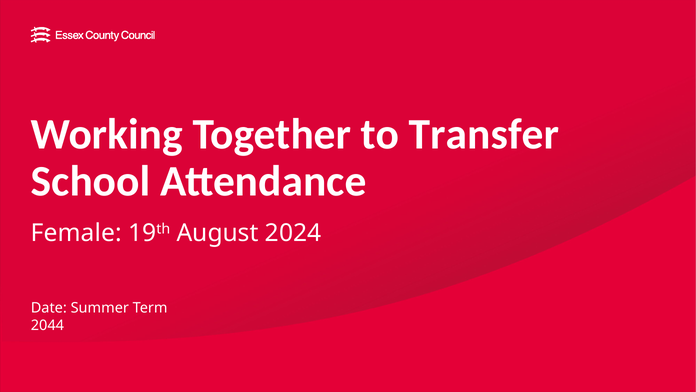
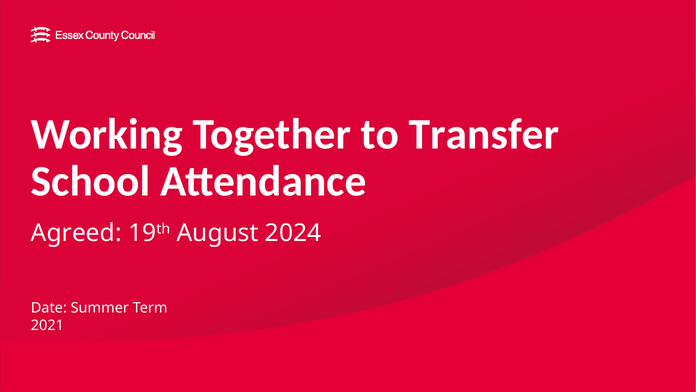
Female: Female -> Agreed
2044: 2044 -> 2021
